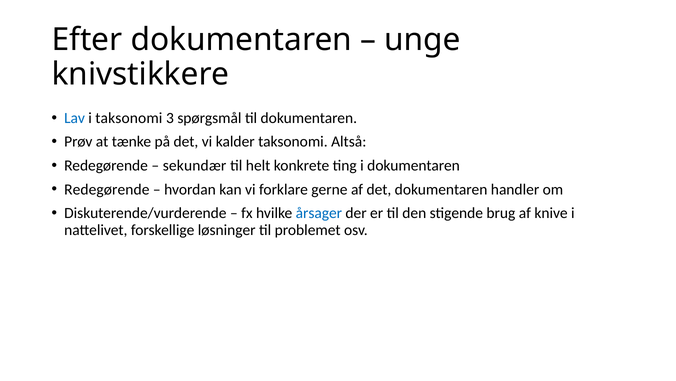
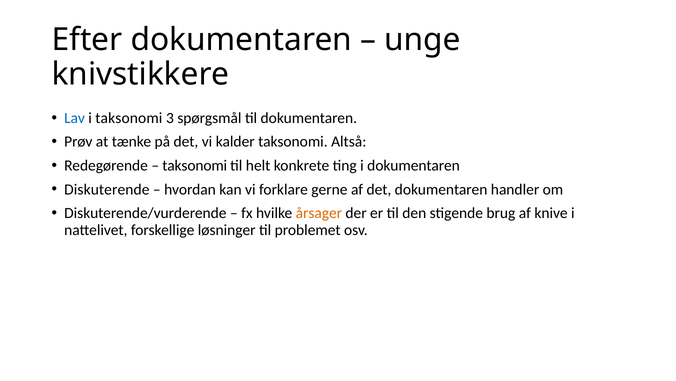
sekundær at (195, 165): sekundær -> taksonomi
Redegørende at (107, 189): Redegørende -> Diskuterende
årsager colour: blue -> orange
